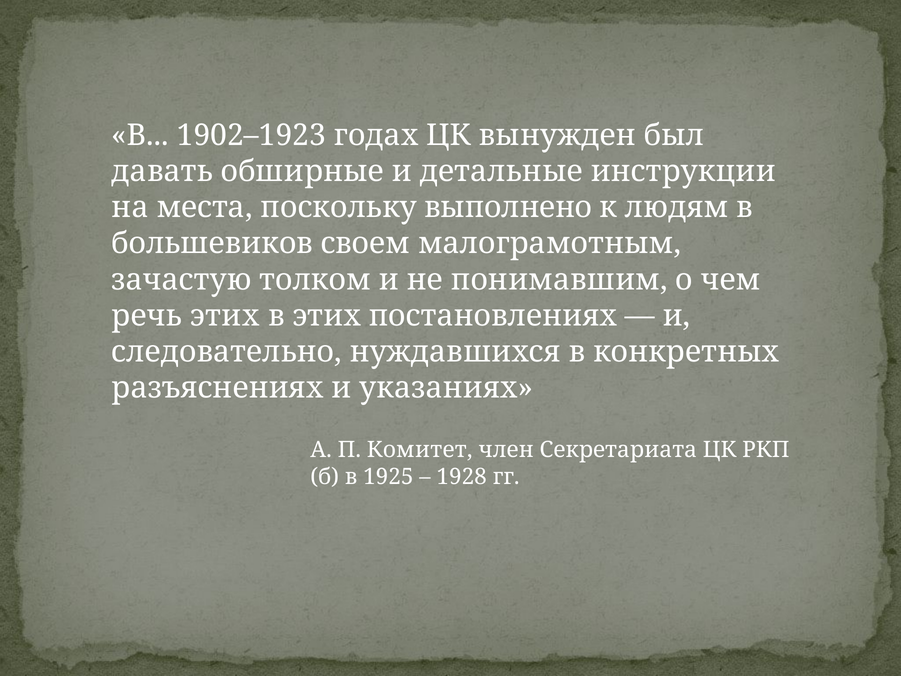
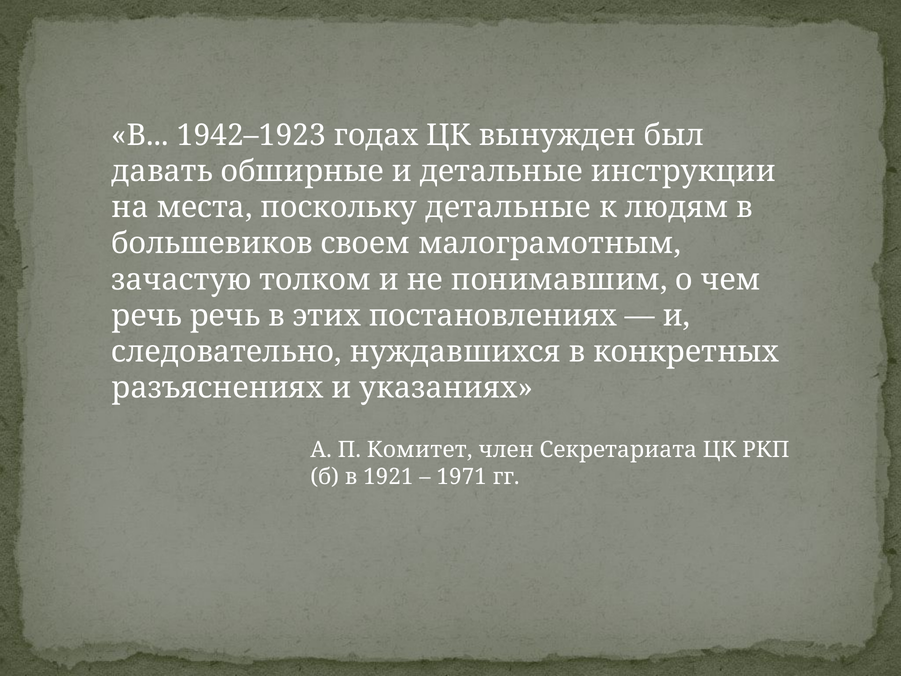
1902–1923: 1902–1923 -> 1942–1923
поскольку выполнено: выполнено -> детальные
речь этих: этих -> речь
1925: 1925 -> 1921
1928: 1928 -> 1971
